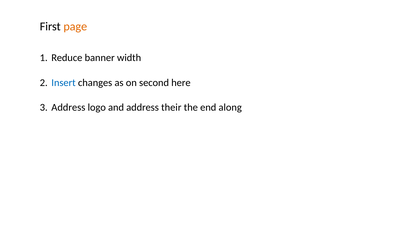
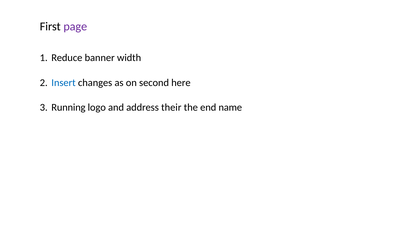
page colour: orange -> purple
Address at (68, 108): Address -> Running
along: along -> name
